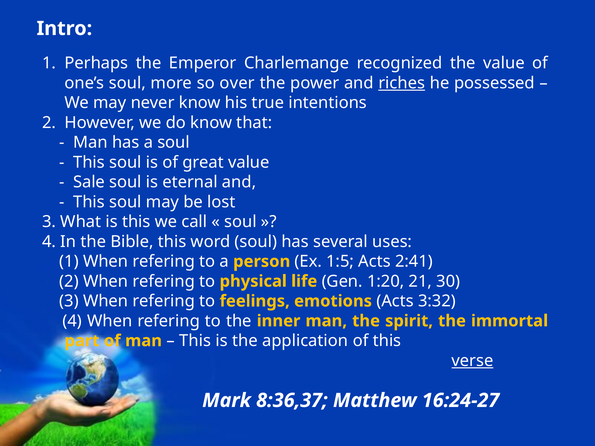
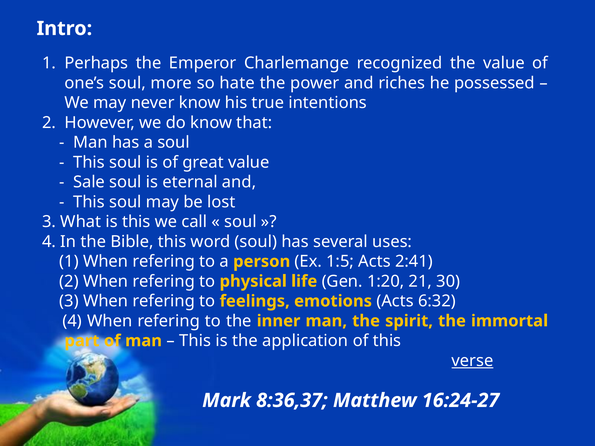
over: over -> hate
riches underline: present -> none
3:32: 3:32 -> 6:32
